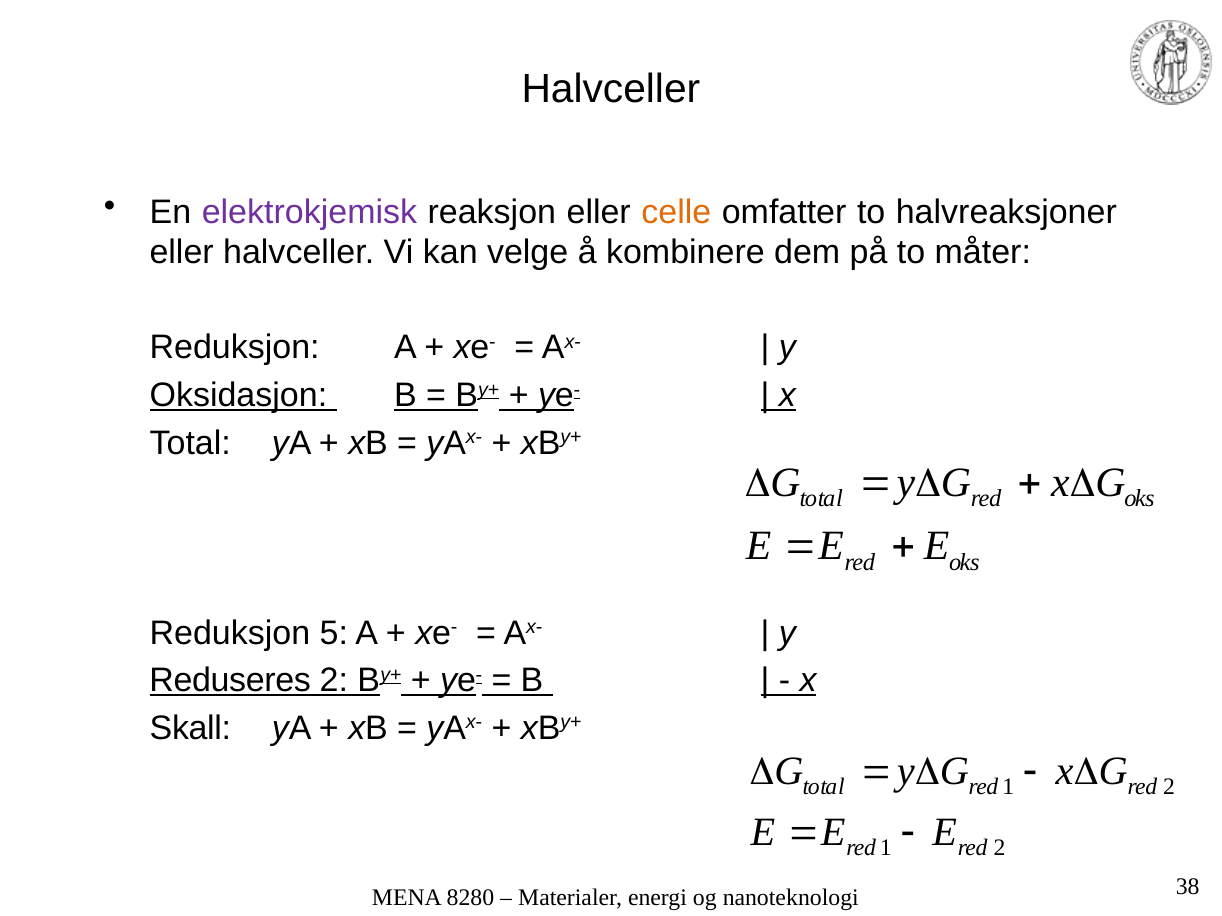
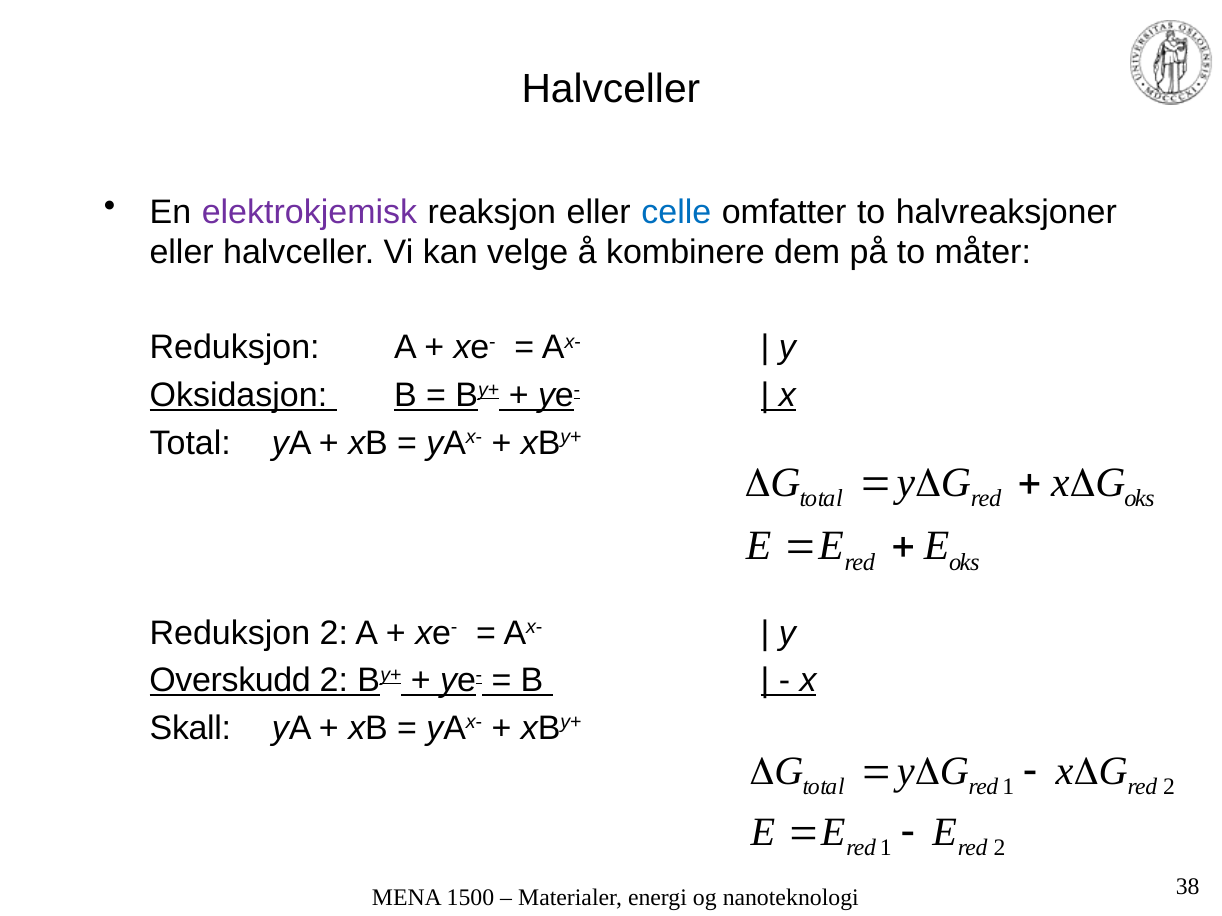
celle colour: orange -> blue
Reduksjon 5: 5 -> 2
Reduseres: Reduseres -> Overskudd
8280: 8280 -> 1500
